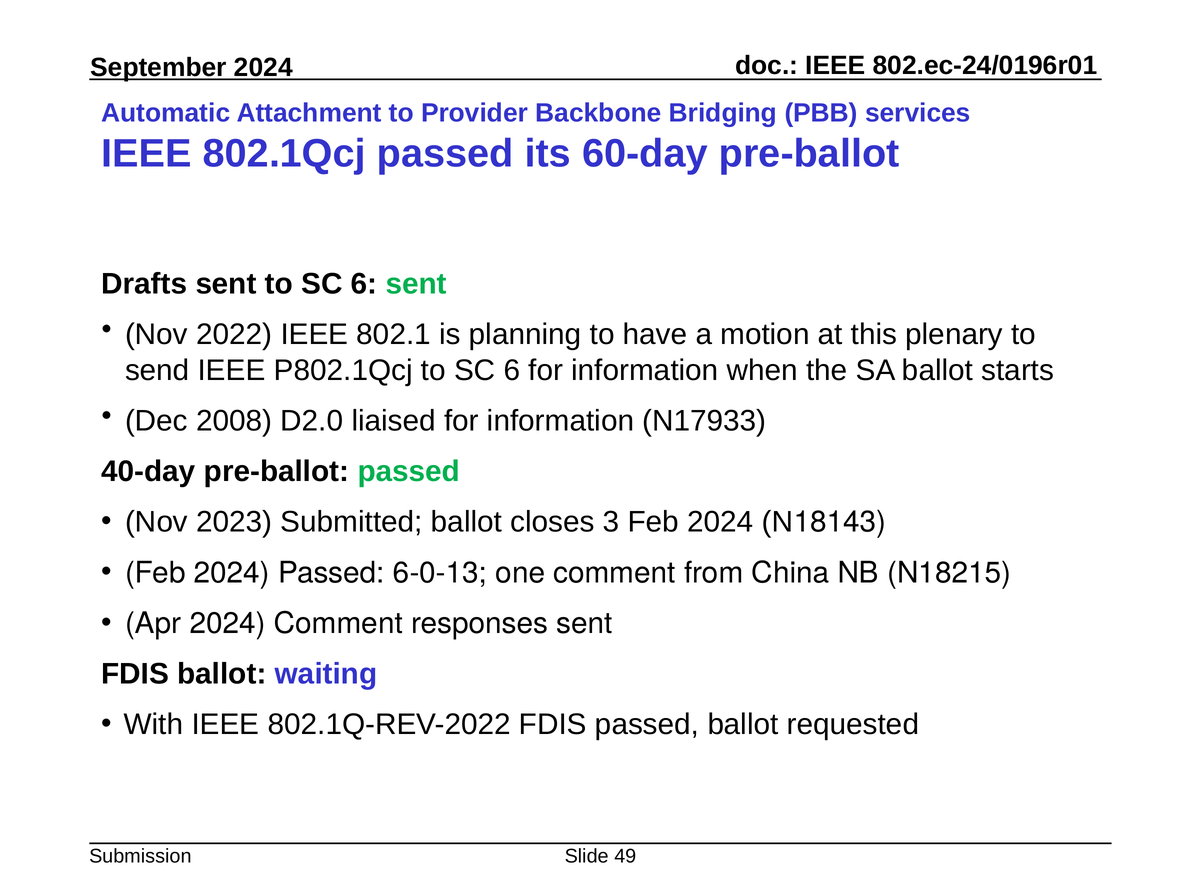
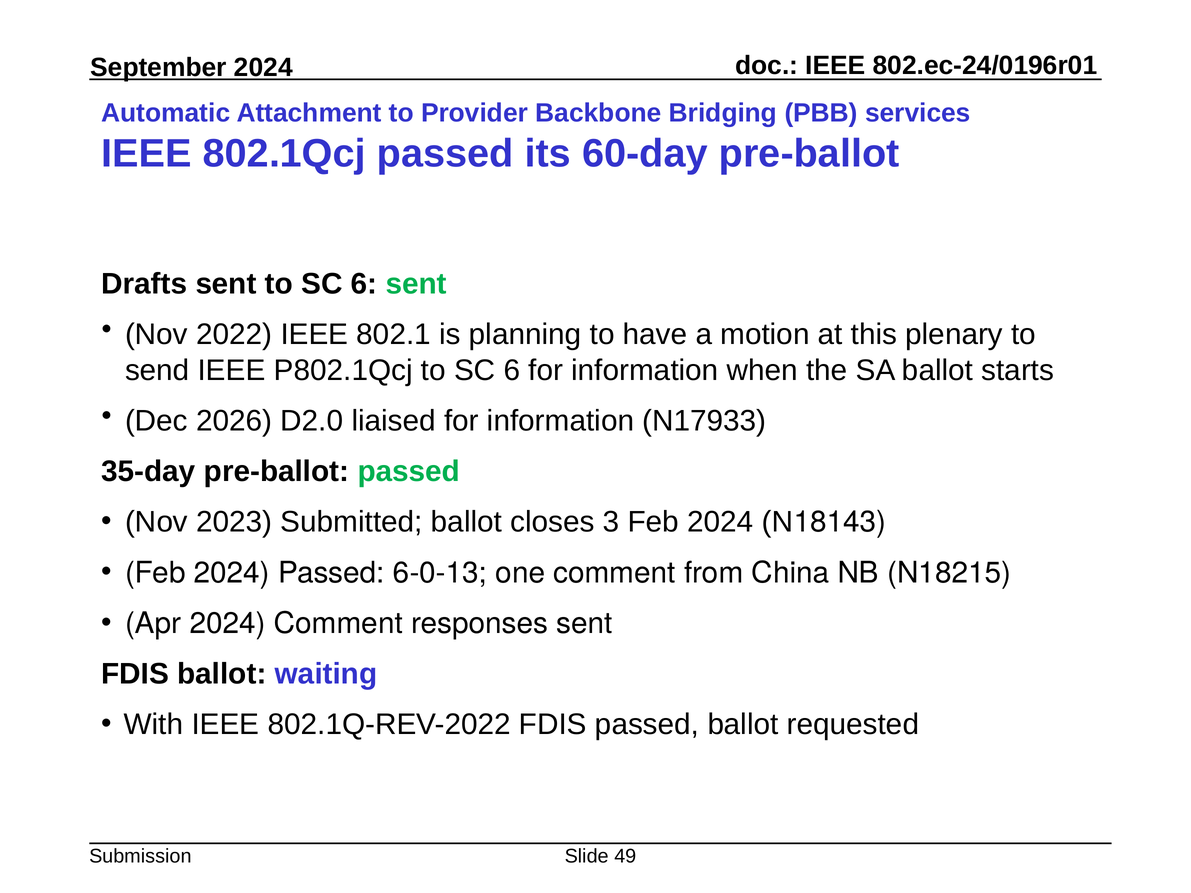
2008: 2008 -> 2026
40-day: 40-day -> 35-day
